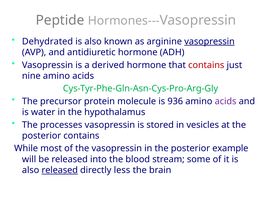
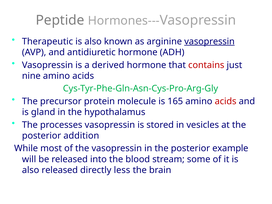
Dehydrated: Dehydrated -> Therapeutic
936: 936 -> 165
acids at (226, 101) colour: purple -> red
water: water -> gland
posterior contains: contains -> addition
released at (60, 170) underline: present -> none
